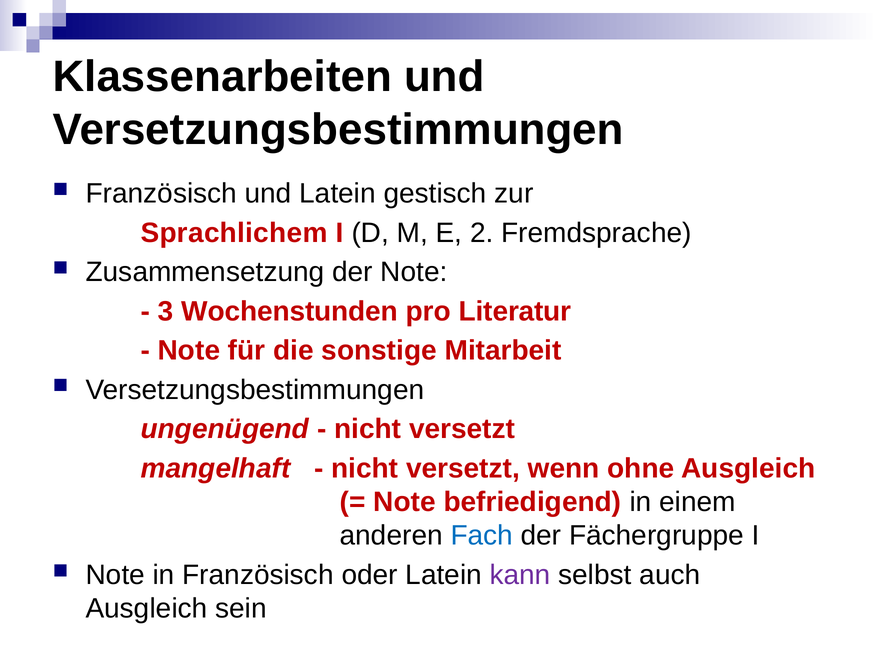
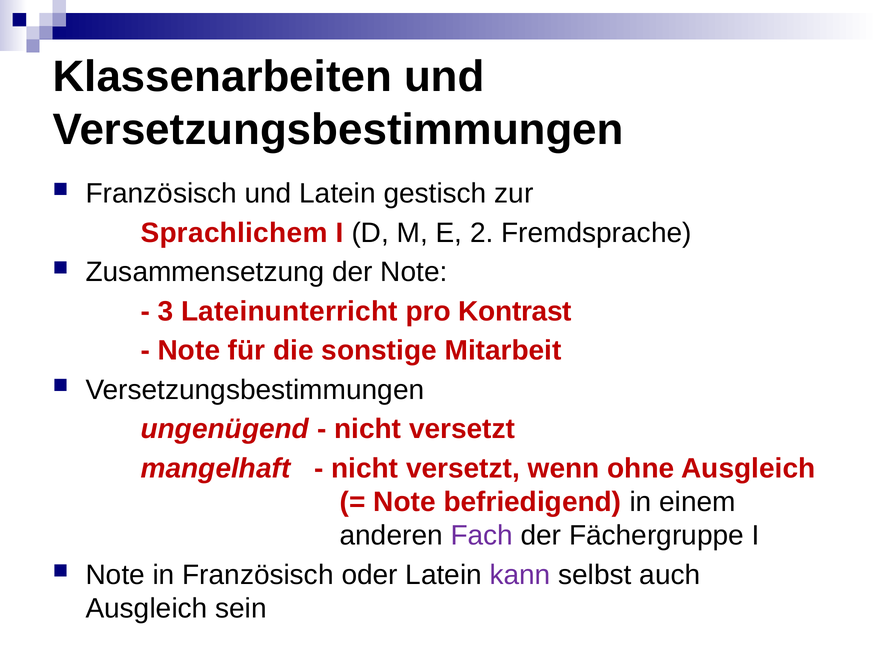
Wochenstunden: Wochenstunden -> Lateinunterricht
Literatur: Literatur -> Kontrast
Fach colour: blue -> purple
